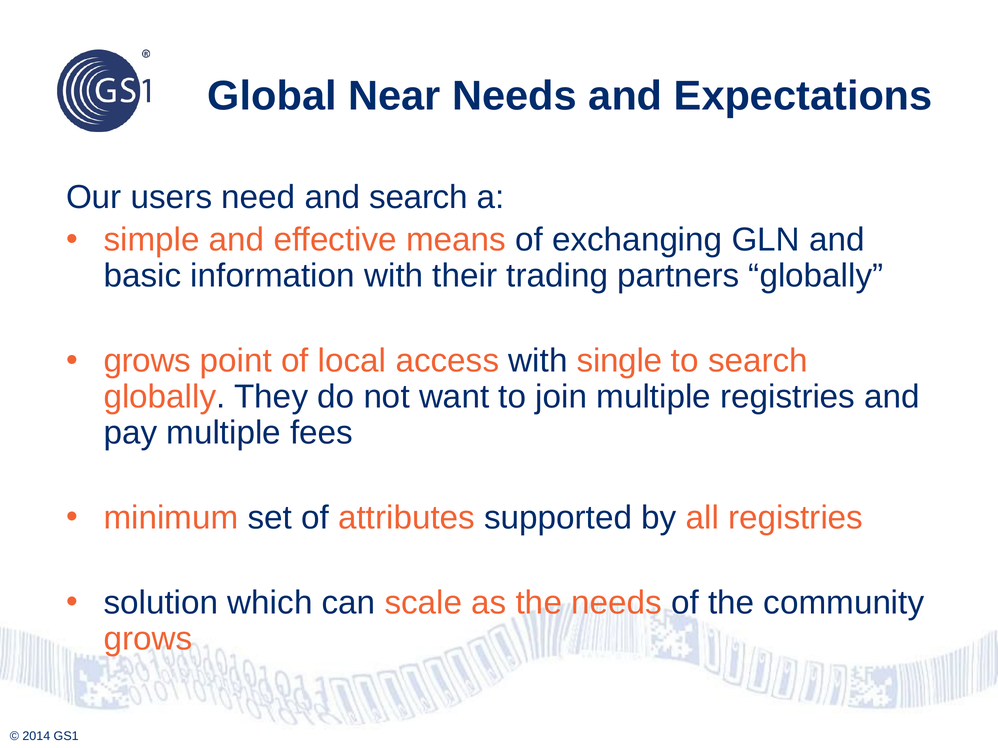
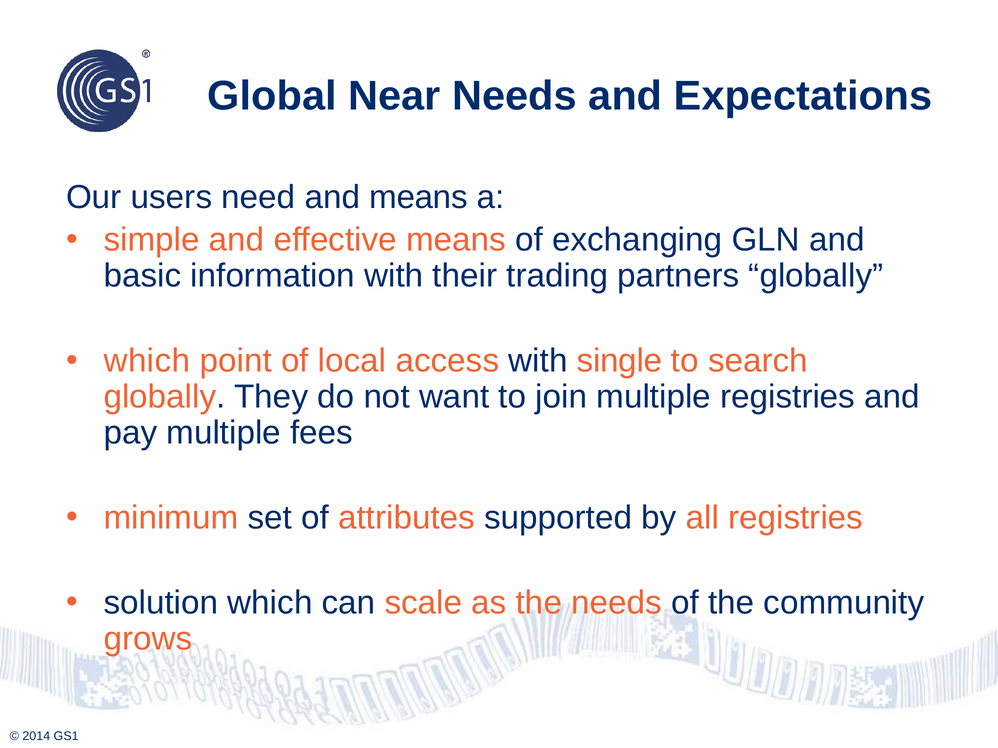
and search: search -> means
grows at (147, 361): grows -> which
